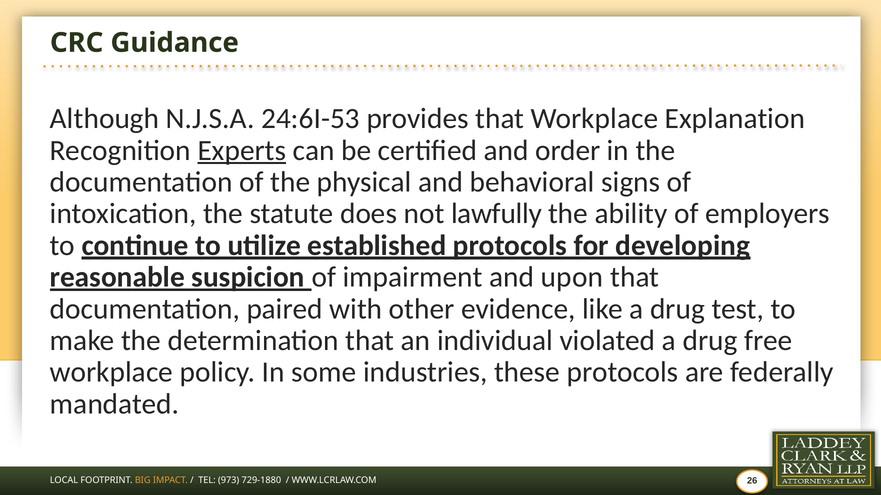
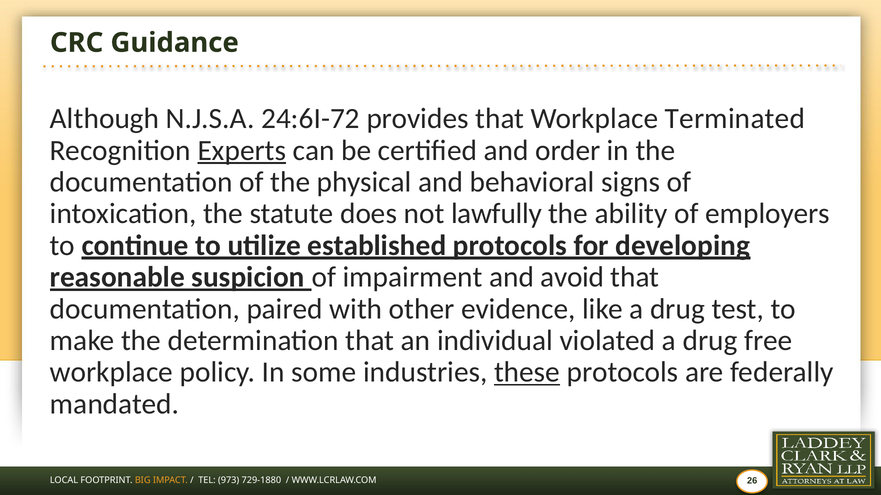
24:6I-53: 24:6I-53 -> 24:6I-72
Explanation: Explanation -> Terminated
upon: upon -> avoid
these underline: none -> present
